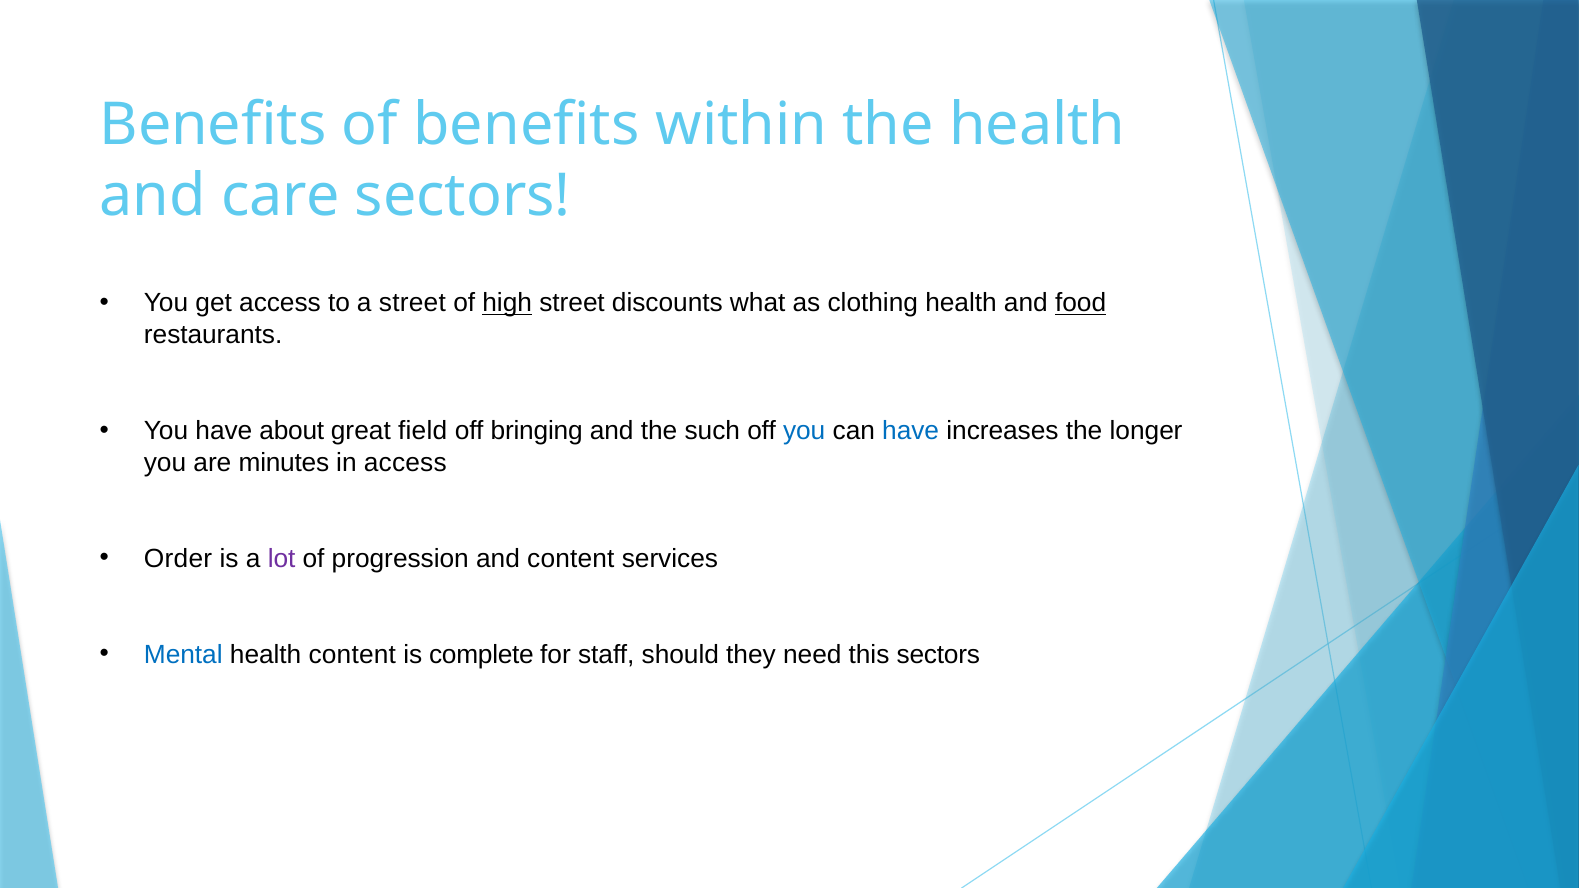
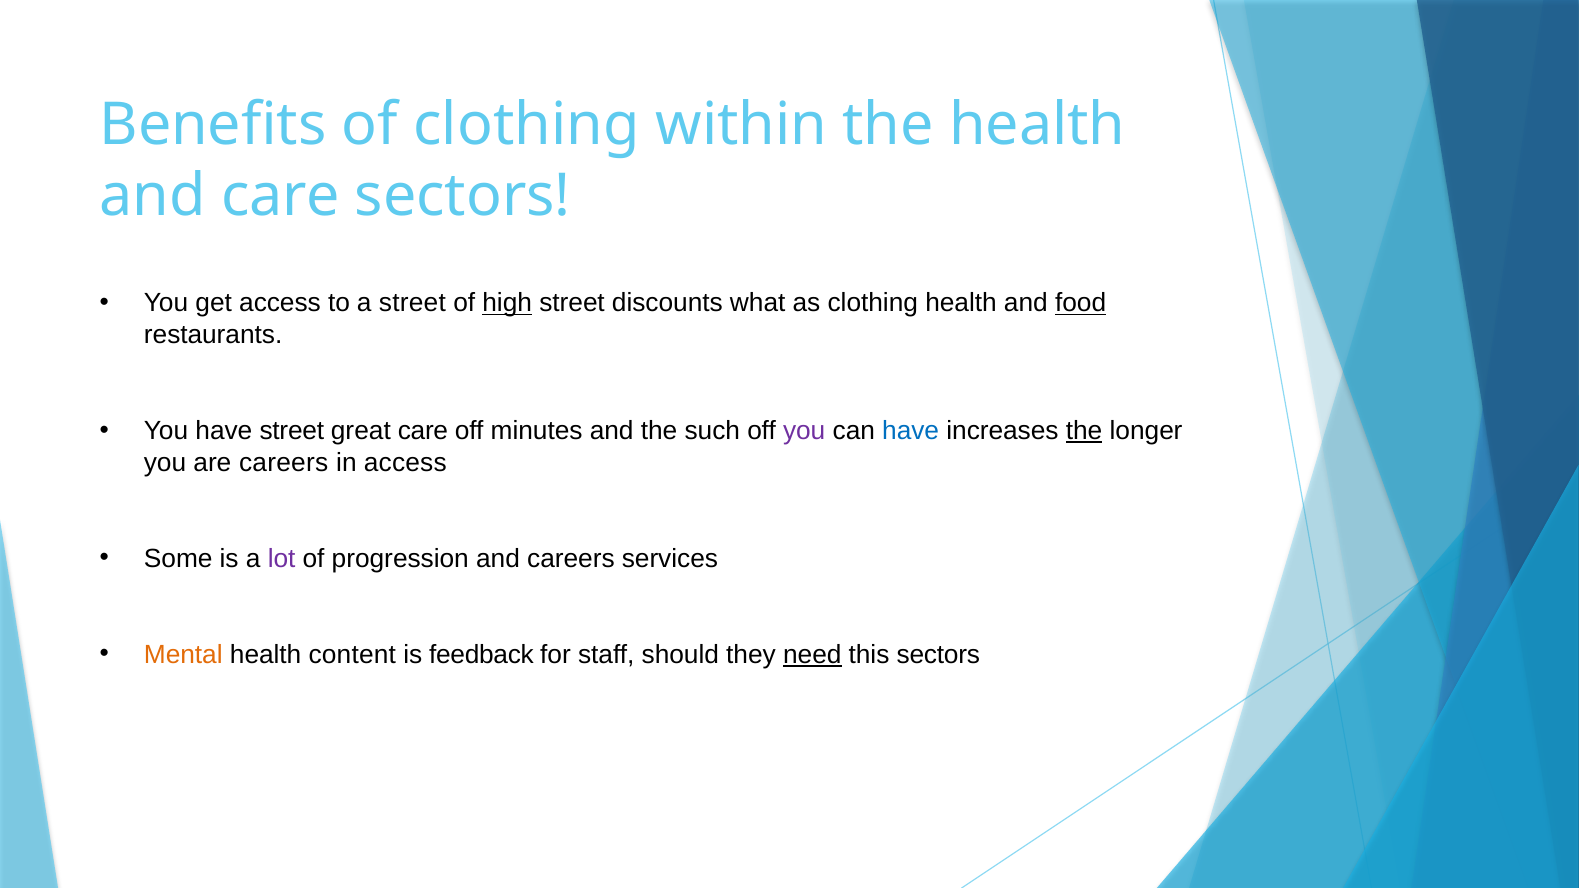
of benefits: benefits -> clothing
have about: about -> street
great field: field -> care
bringing: bringing -> minutes
you at (804, 431) colour: blue -> purple
the at (1084, 431) underline: none -> present
are minutes: minutes -> careers
Order: Order -> Some
and content: content -> careers
Mental colour: blue -> orange
complete: complete -> feedback
need underline: none -> present
